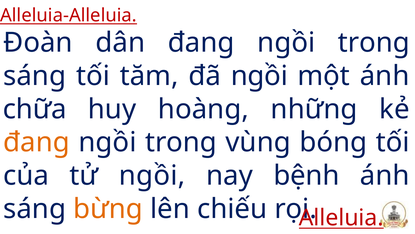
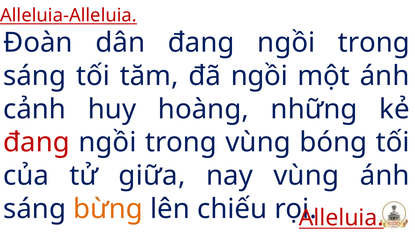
chữa: chữa -> cảnh
đang at (37, 142) colour: orange -> red
tử ngồi: ngồi -> giữa
nay bệnh: bệnh -> vùng
